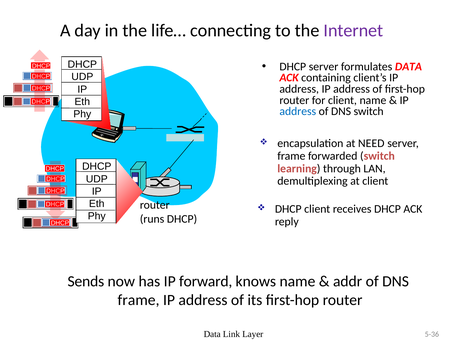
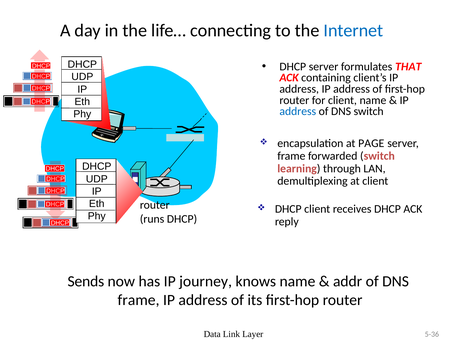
Internet colour: purple -> blue
formulates DATA: DATA -> THAT
NEED: NEED -> PAGE
forward: forward -> journey
